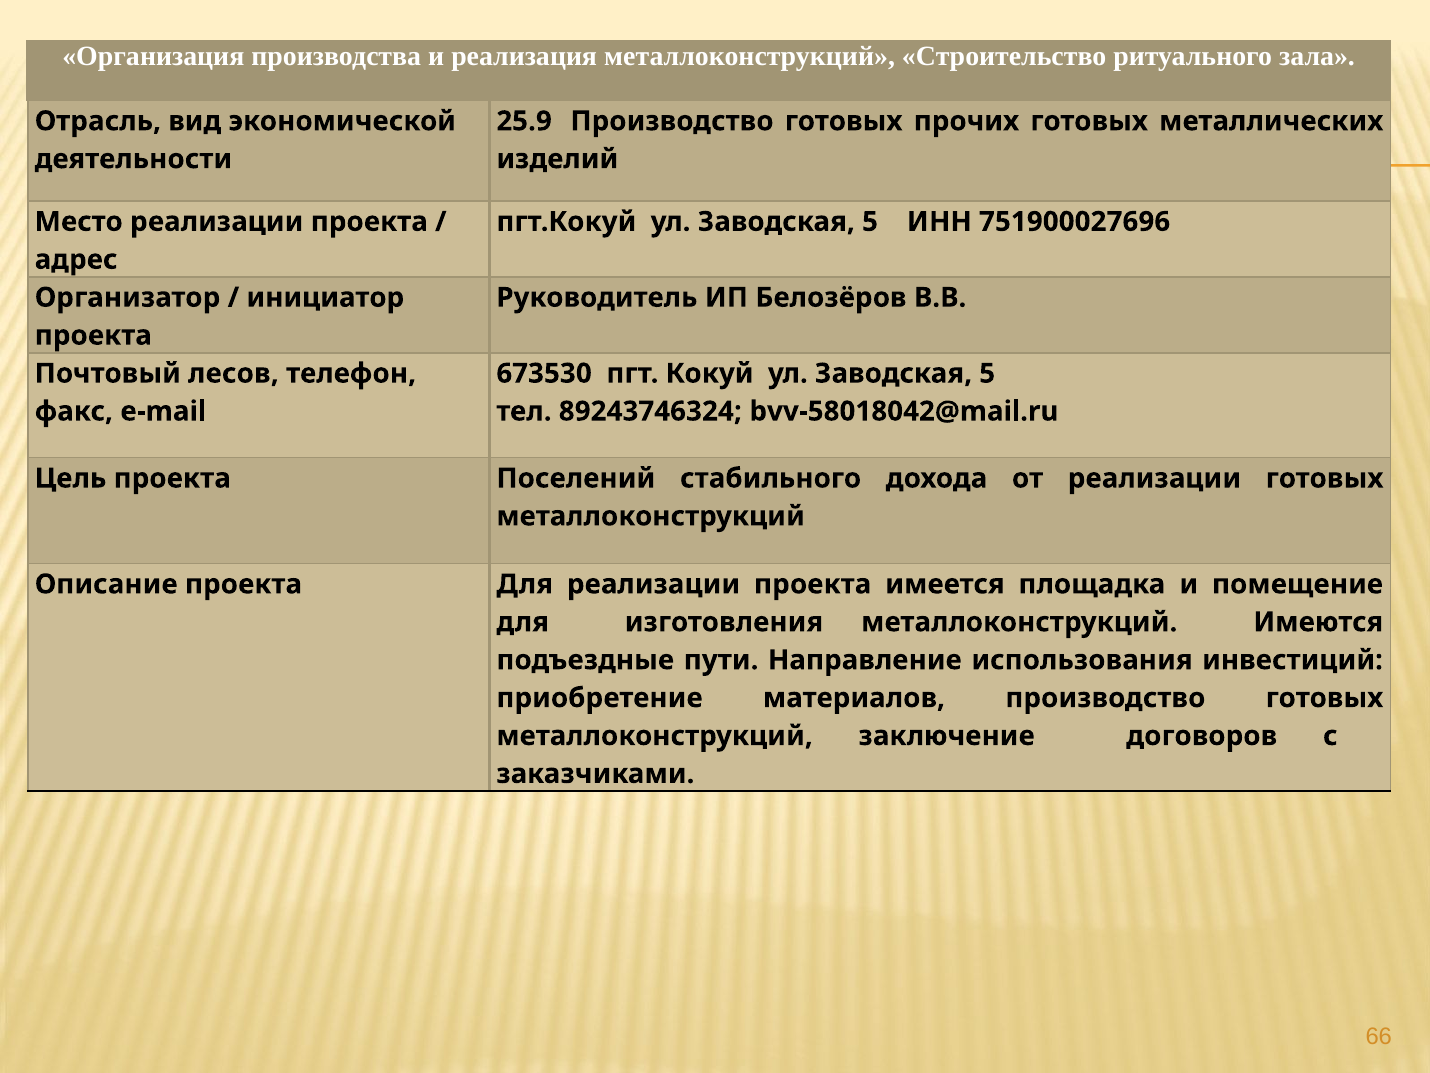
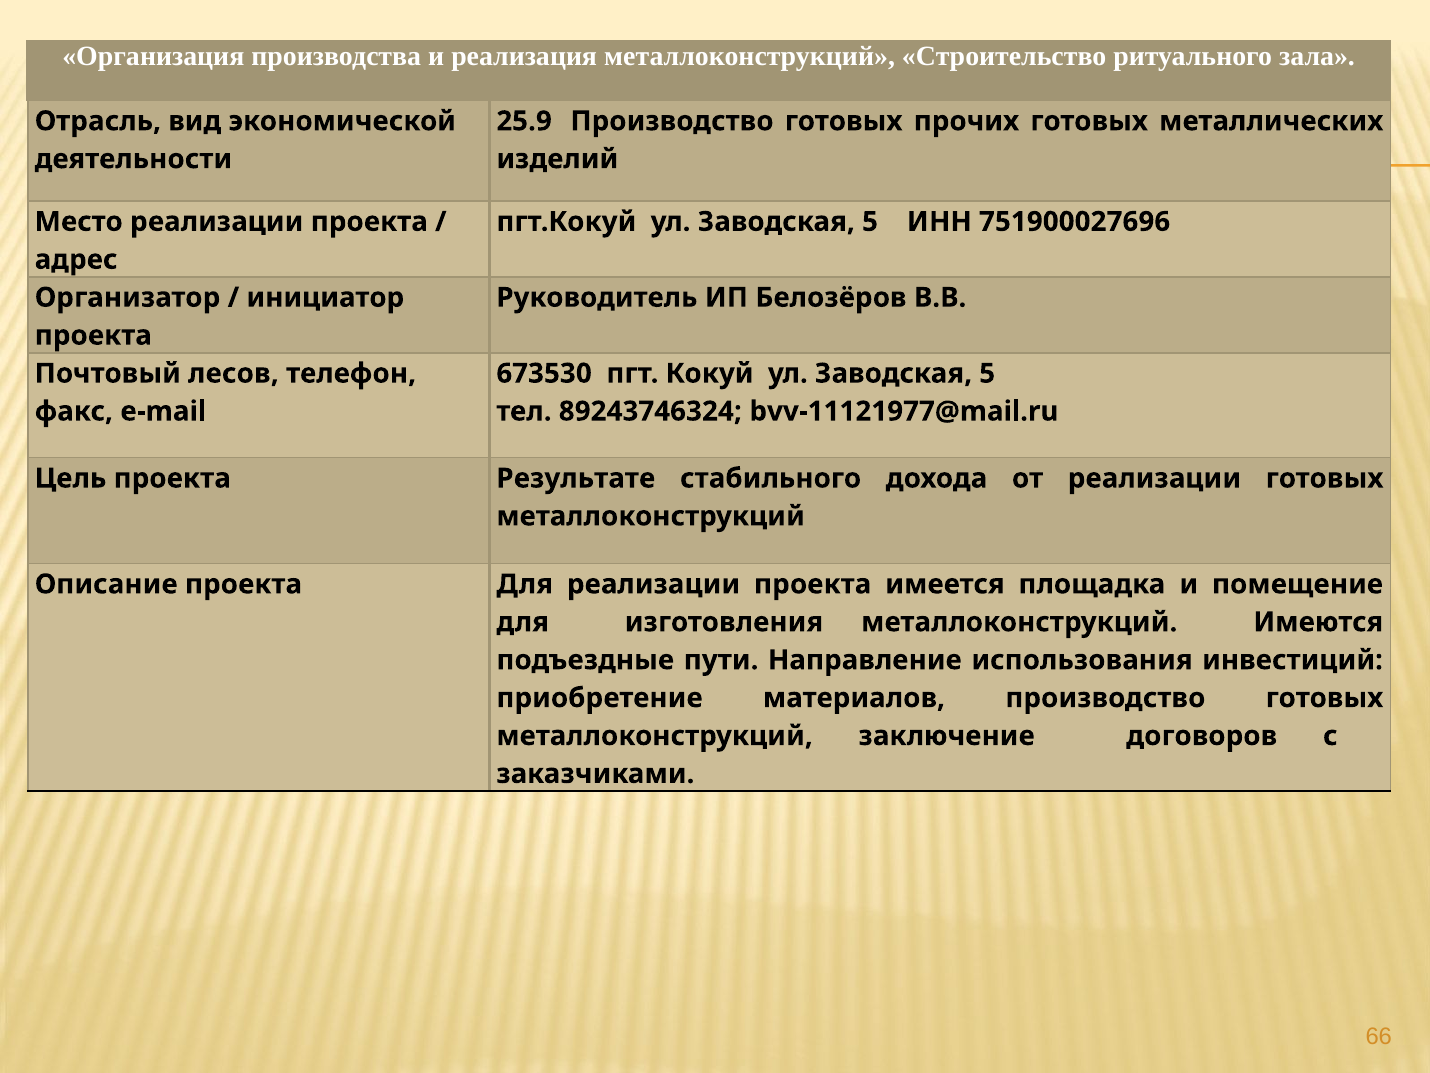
bvv-58018042@mail.ru: bvv-58018042@mail.ru -> bvv-11121977@mail.ru
Поселений: Поселений -> Результате
